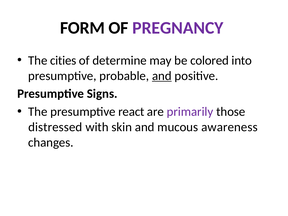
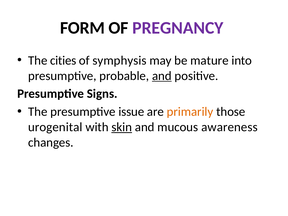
determine: determine -> symphysis
colored: colored -> mature
react: react -> issue
primarily colour: purple -> orange
distressed: distressed -> urogenital
skin underline: none -> present
